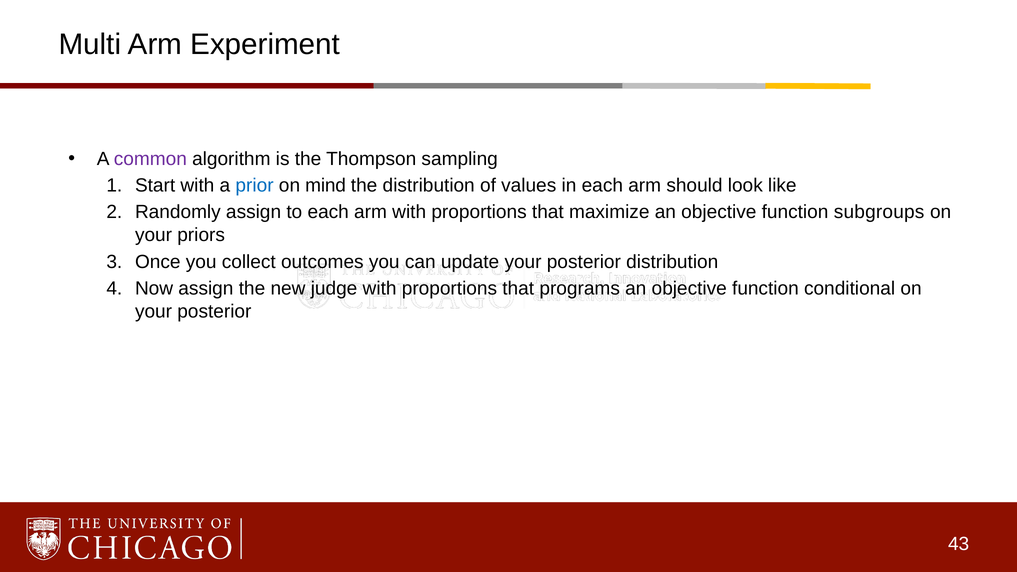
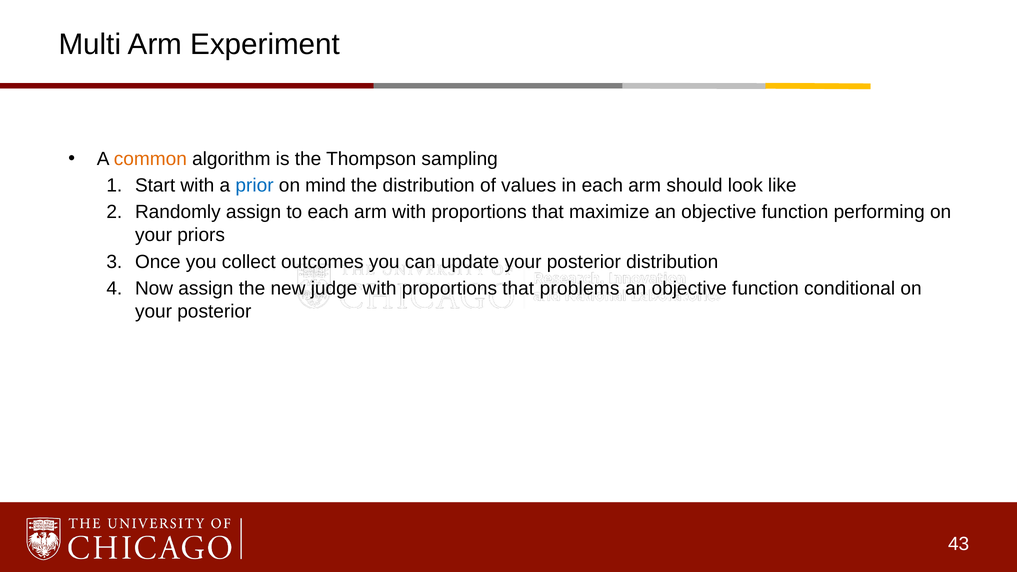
common colour: purple -> orange
subgroups: subgroups -> performing
programs: programs -> problems
